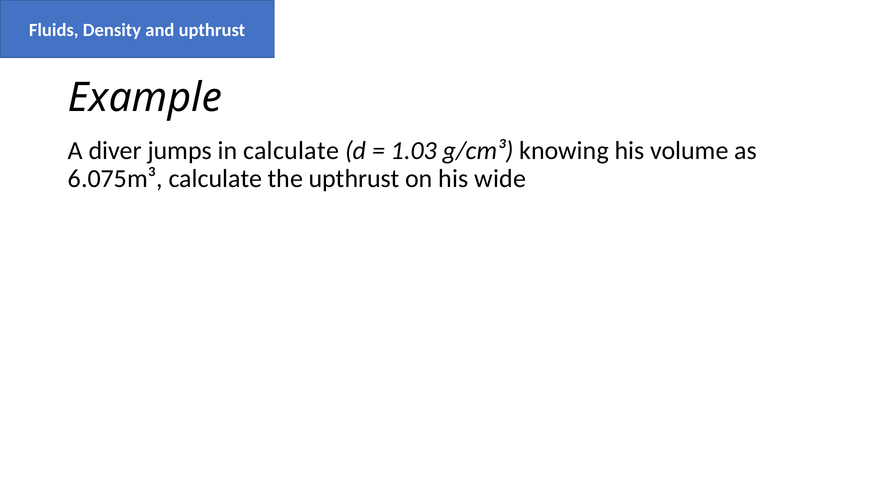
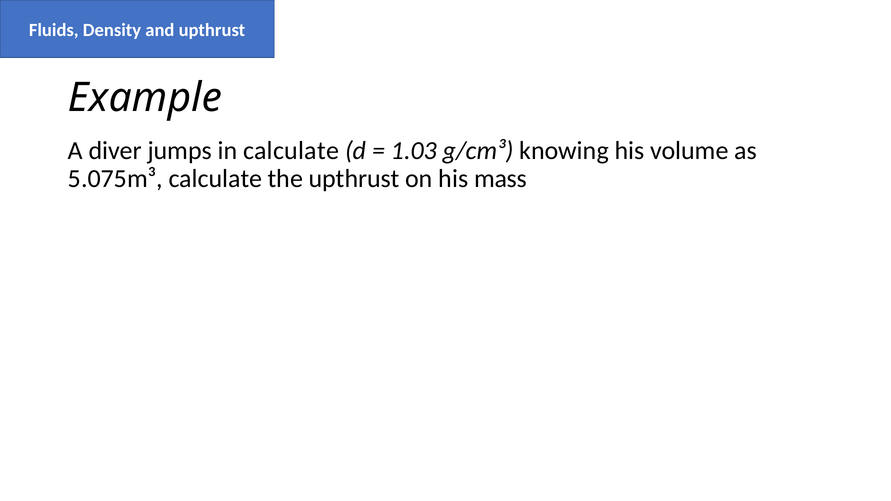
6.075m³: 6.075m³ -> 5.075m³
wide: wide -> mass
